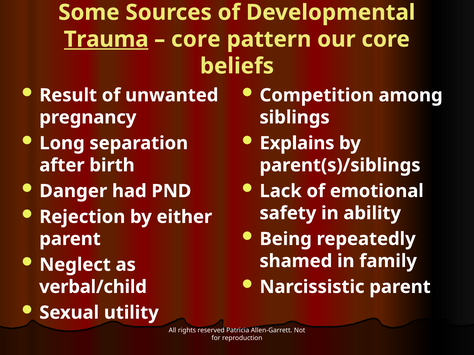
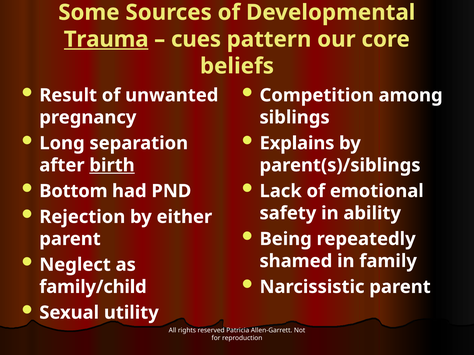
core at (196, 39): core -> cues
birth underline: none -> present
Danger: Danger -> Bottom
verbal/child: verbal/child -> family/child
